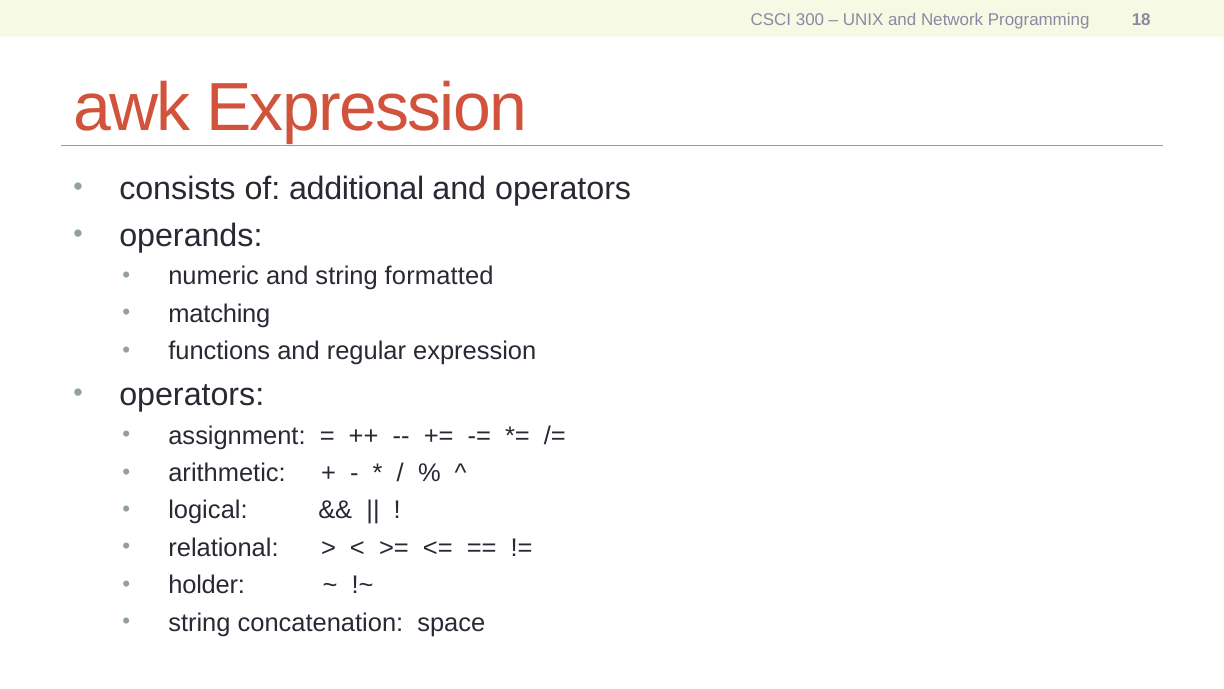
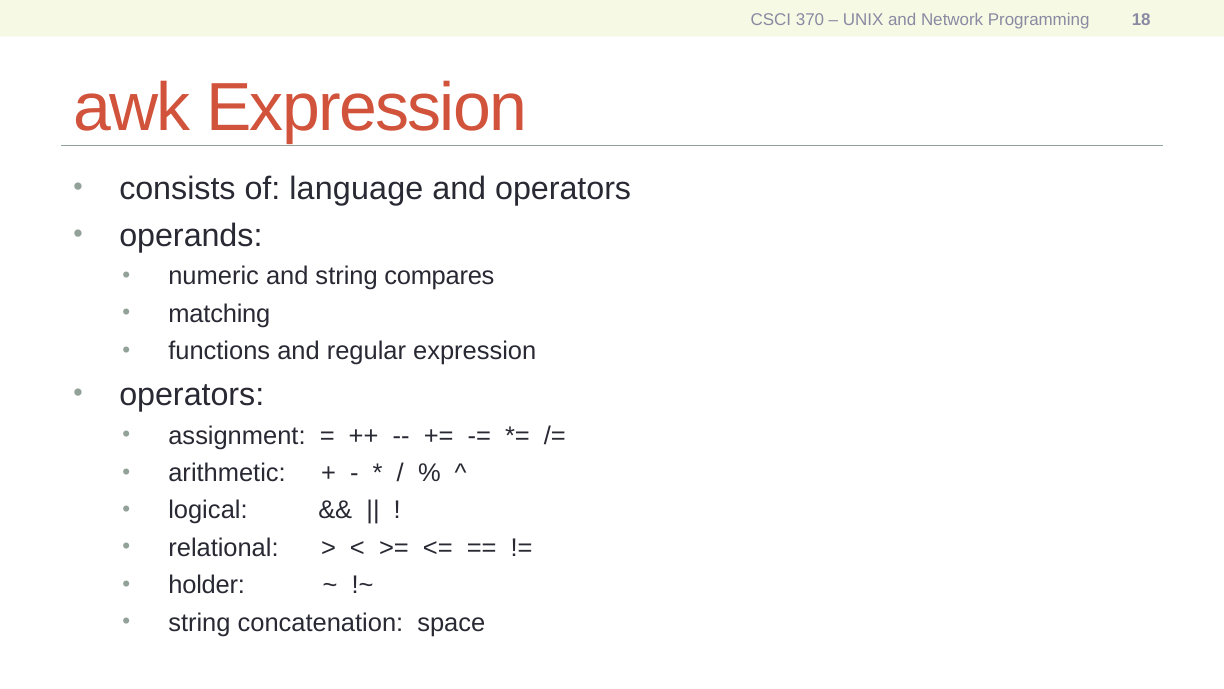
300: 300 -> 370
additional: additional -> language
formatted: formatted -> compares
